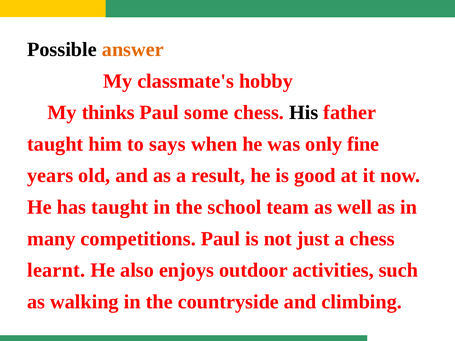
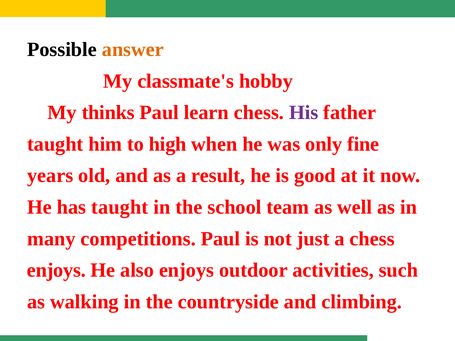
some: some -> learn
His colour: black -> purple
says: says -> high
learnt at (56, 270): learnt -> enjoys
